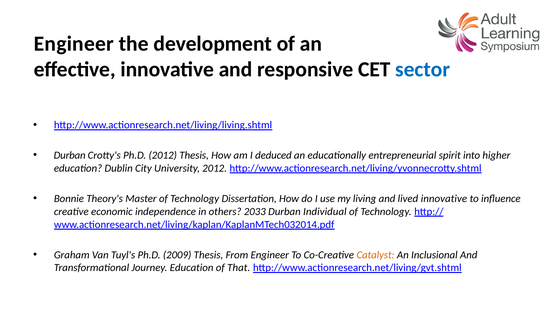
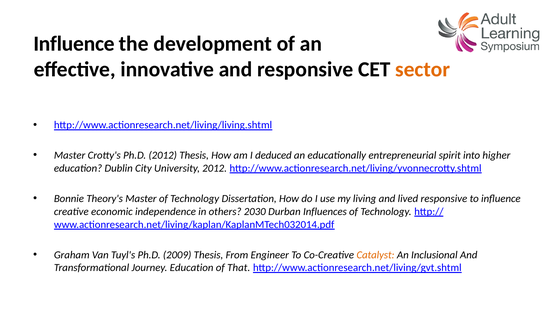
Engineer at (74, 44): Engineer -> Influence
sector colour: blue -> orange
Durban at (70, 155): Durban -> Master
lived innovative: innovative -> responsive
2033: 2033 -> 2030
Individual: Individual -> Influences
